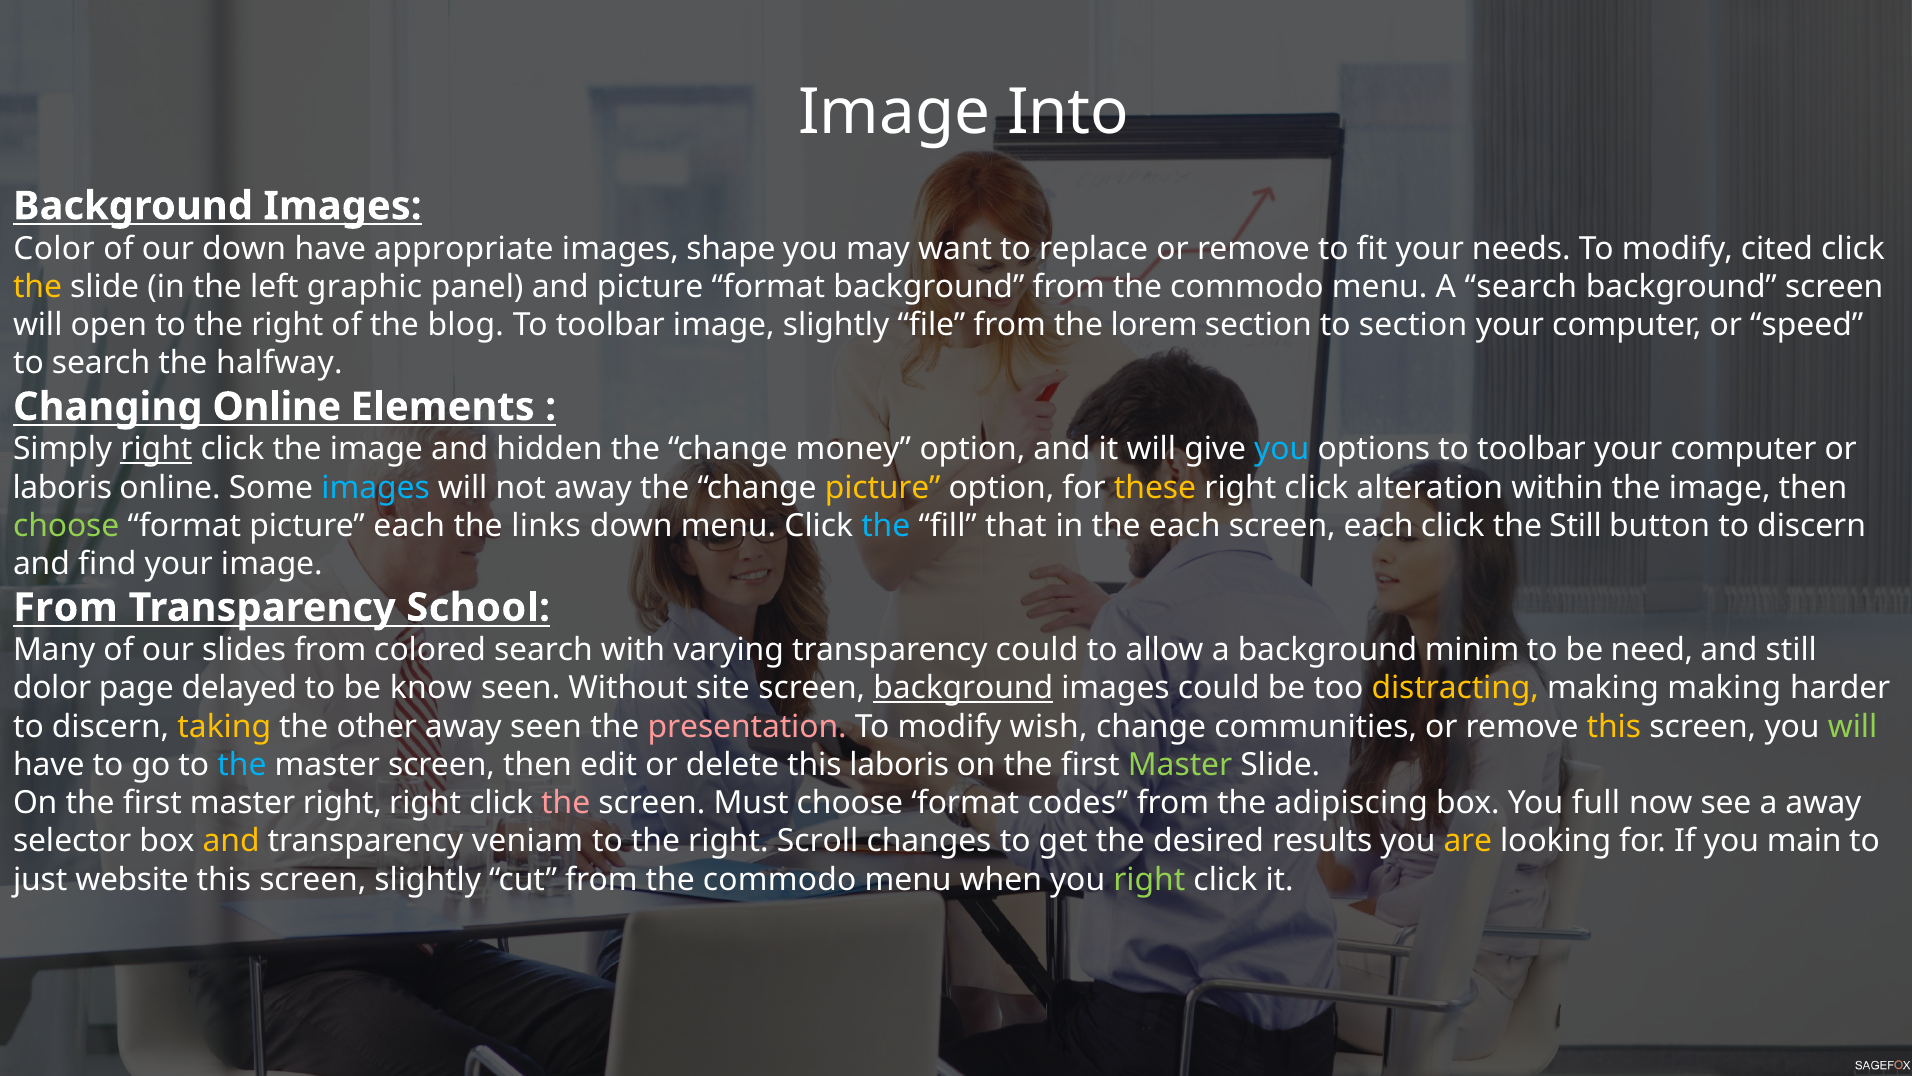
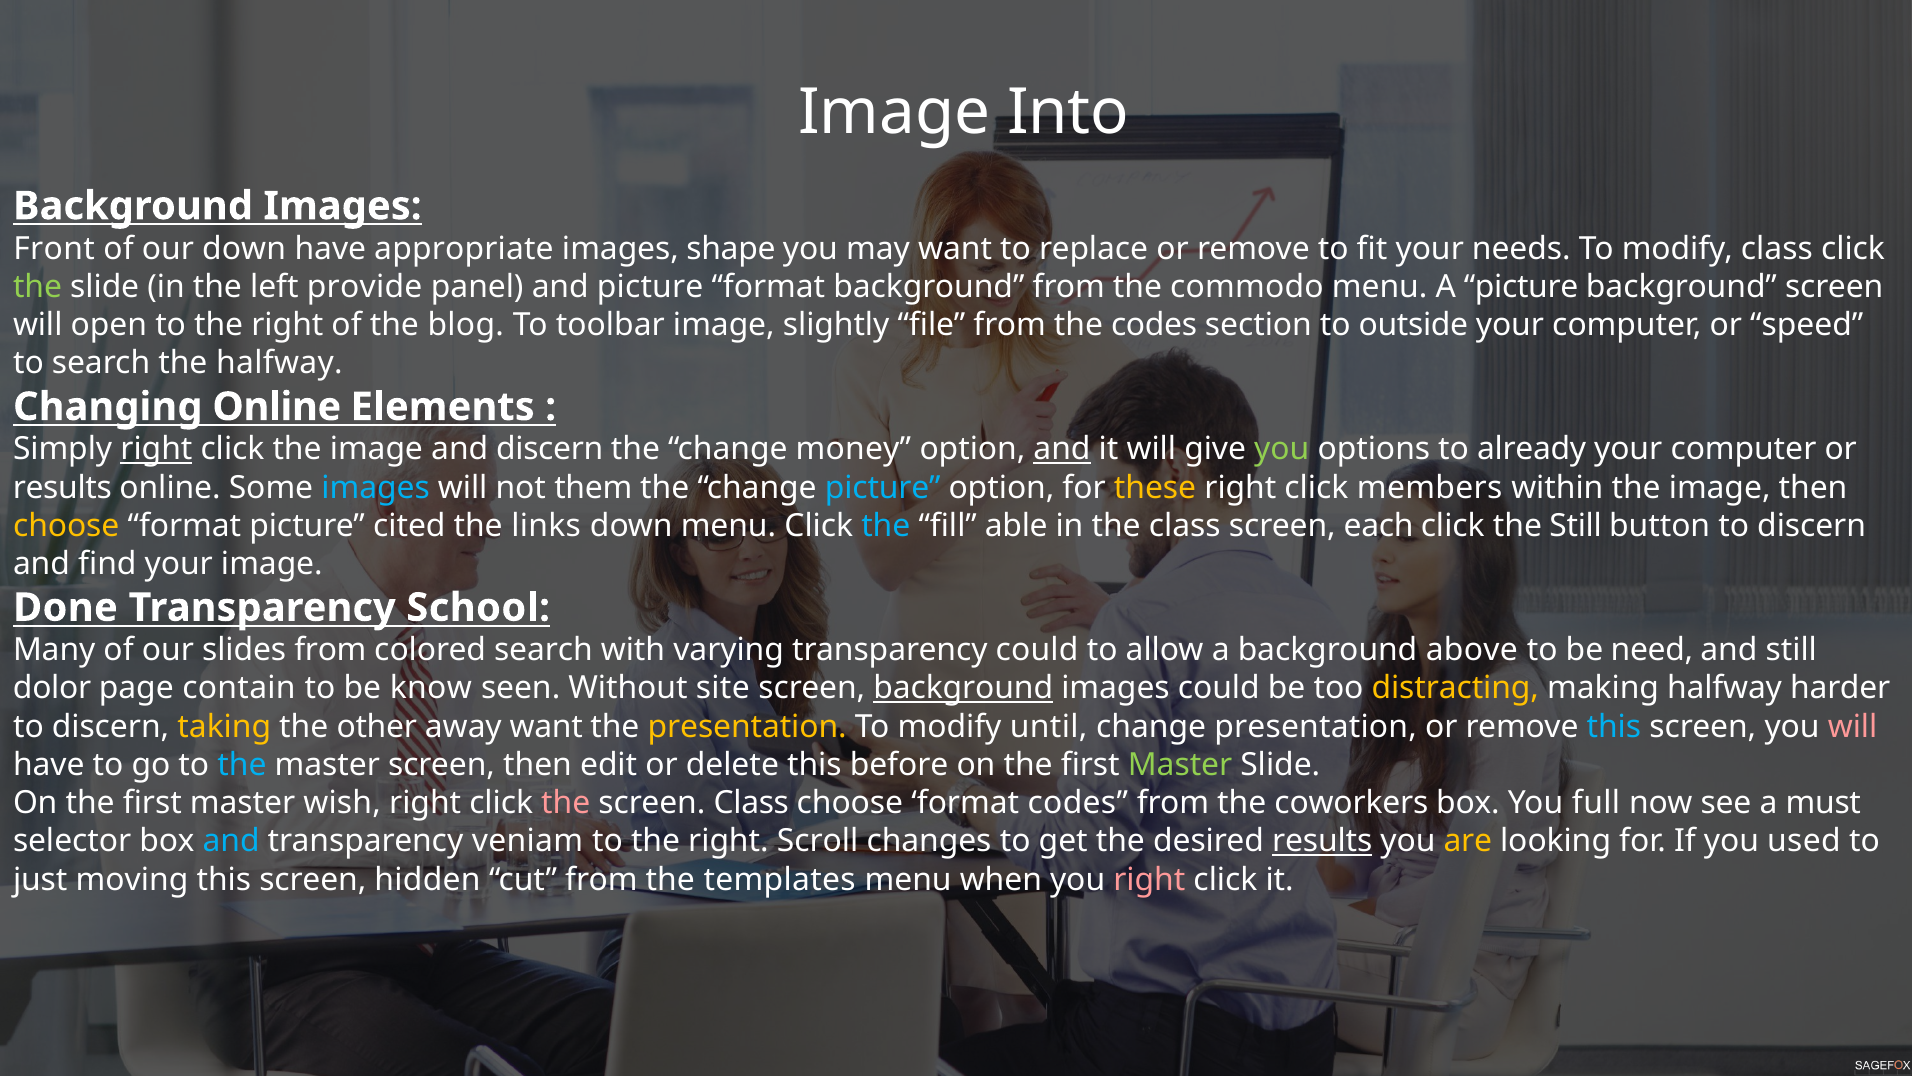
Color: Color -> Front
modify cited: cited -> class
the at (38, 287) colour: yellow -> light green
graphic: graphic -> provide
A search: search -> picture
the lorem: lorem -> codes
to section: section -> outside
and hidden: hidden -> discern
and at (1062, 449) underline: none -> present
you at (1282, 449) colour: light blue -> light green
options to toolbar: toolbar -> already
laboris at (62, 487): laboris -> results
not away: away -> them
picture at (883, 487) colour: yellow -> light blue
alteration: alteration -> members
choose at (66, 526) colour: light green -> yellow
picture each: each -> cited
that: that -> able
the each: each -> class
From at (65, 607): From -> Done
minim: minim -> above
delayed: delayed -> contain
making making: making -> halfway
away seen: seen -> want
presentation at (747, 726) colour: pink -> yellow
wish: wish -> until
change communities: communities -> presentation
this at (1614, 726) colour: yellow -> light blue
will at (1853, 726) colour: light green -> pink
this laboris: laboris -> before
master right: right -> wish
screen Must: Must -> Class
adipiscing: adipiscing -> coworkers
a away: away -> must
and at (231, 841) colour: yellow -> light blue
results at (1322, 841) underline: none -> present
main: main -> used
website: website -> moving
screen slightly: slightly -> hidden
cut from the commodo: commodo -> templates
right at (1149, 879) colour: light green -> pink
